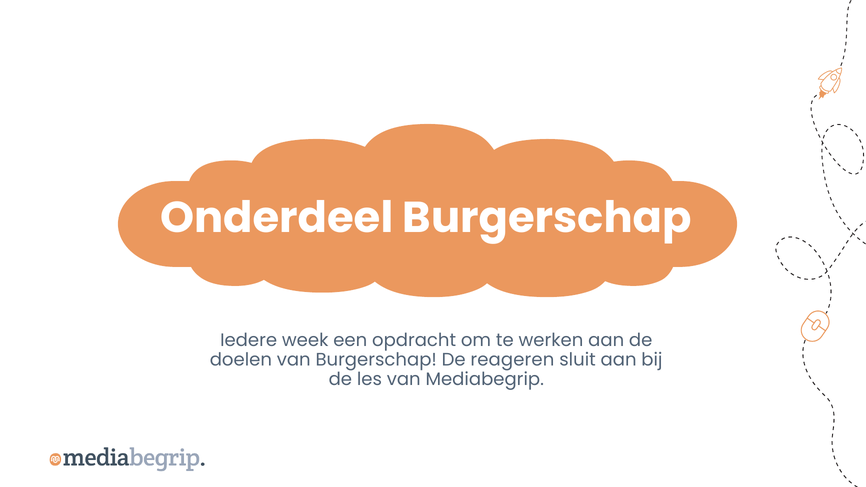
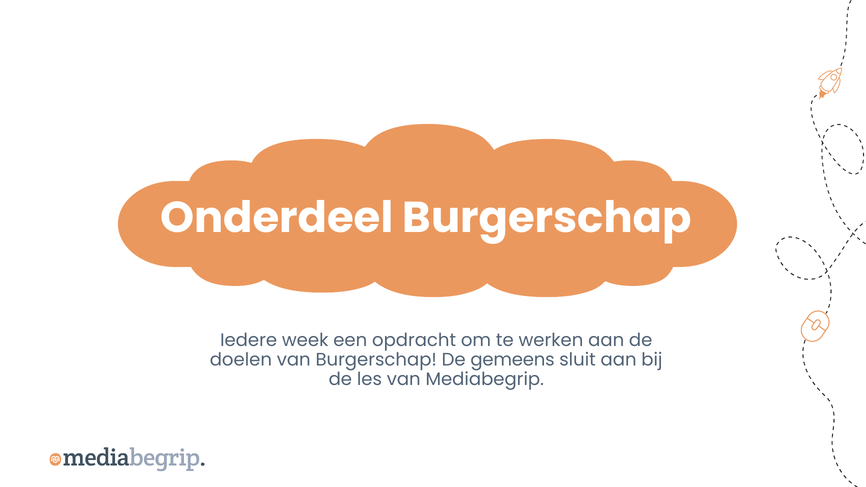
reageren: reageren -> gemeens
